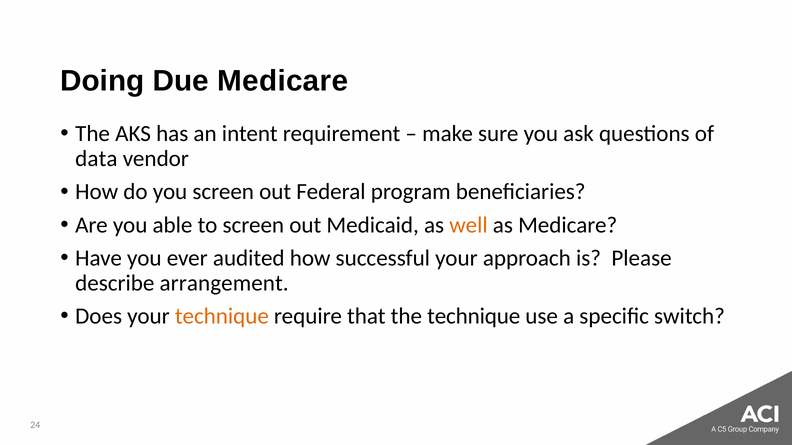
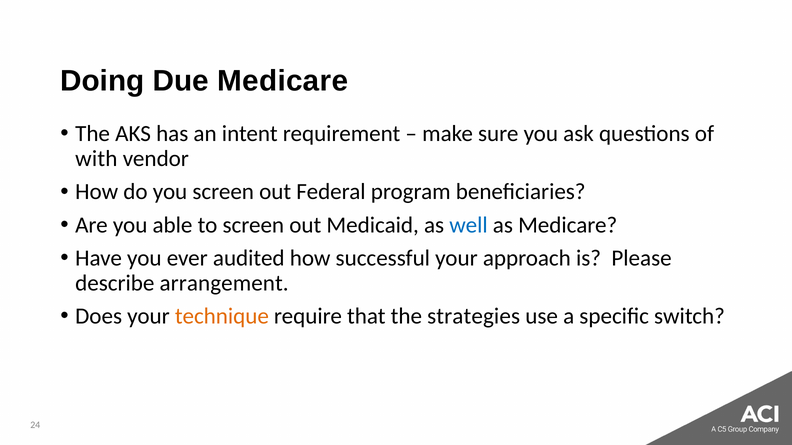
data: data -> with
well colour: orange -> blue
the technique: technique -> strategies
